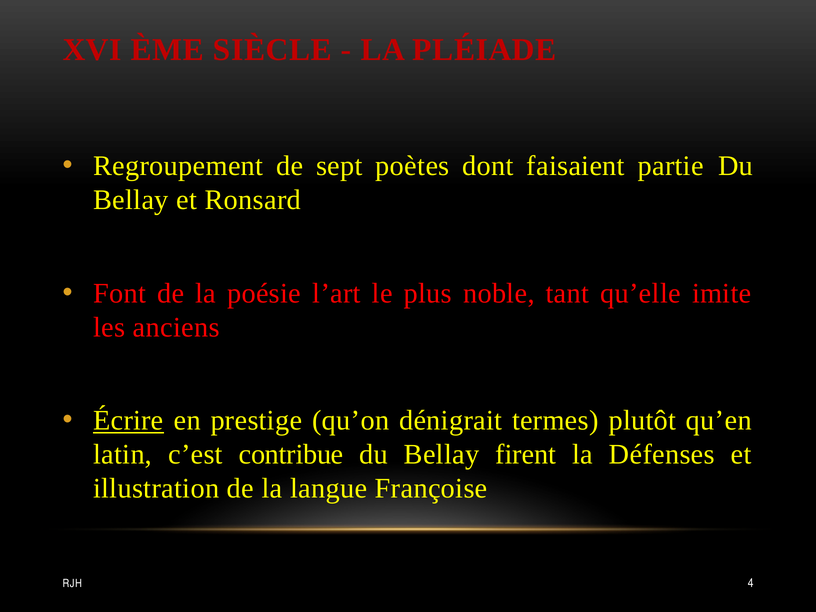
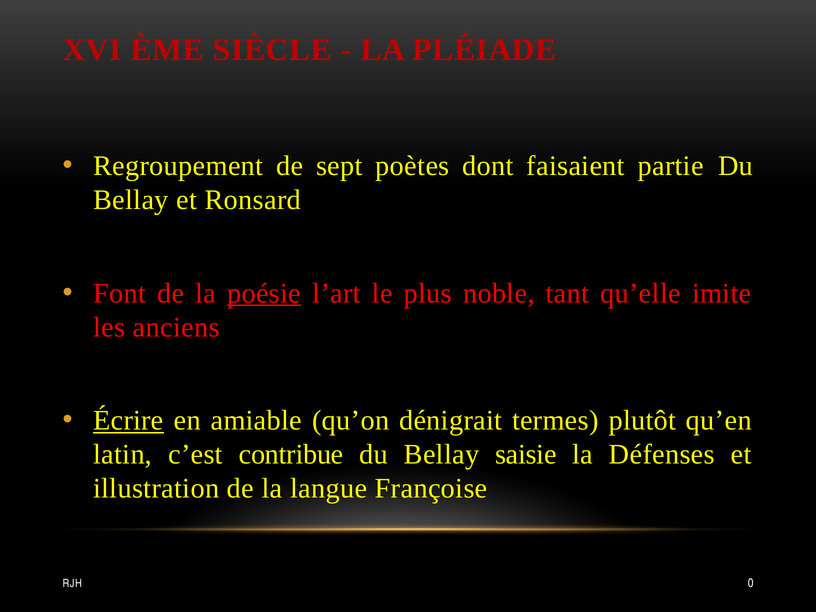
poésie underline: none -> present
prestige: prestige -> amiable
firent: firent -> saisie
4: 4 -> 0
